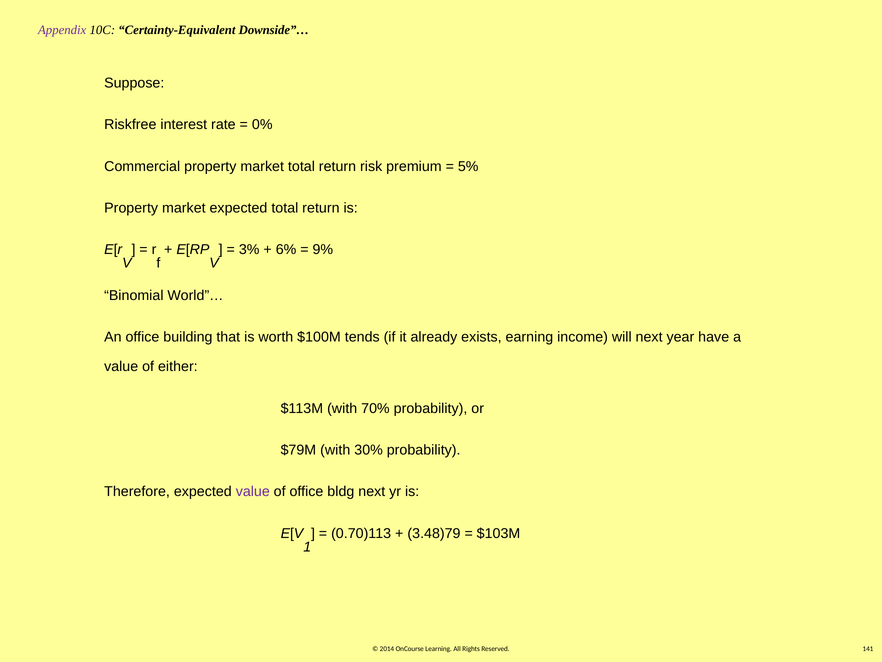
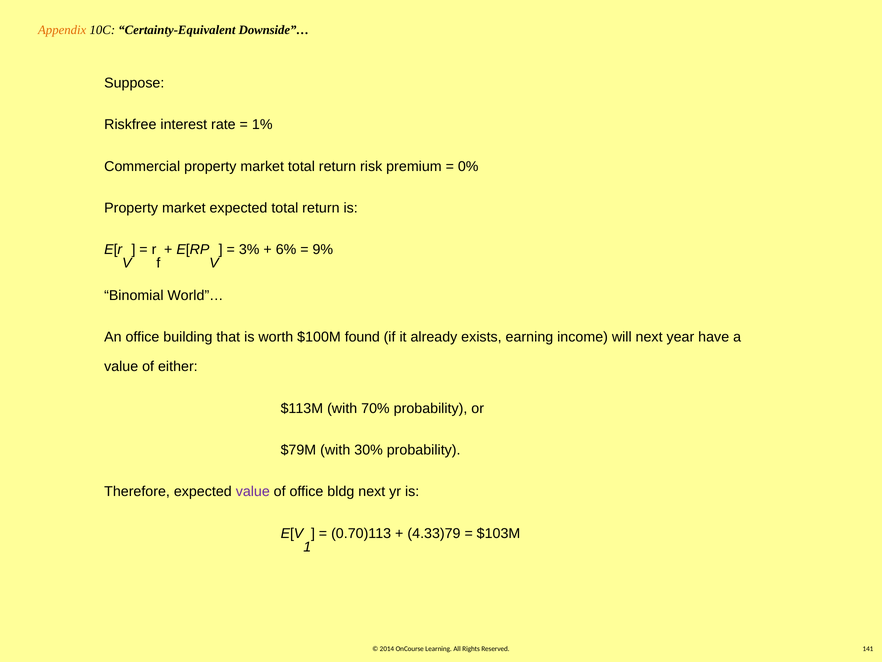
Appendix colour: purple -> orange
0%: 0% -> 1%
5%: 5% -> 0%
tends: tends -> found
3.48)79: 3.48)79 -> 4.33)79
